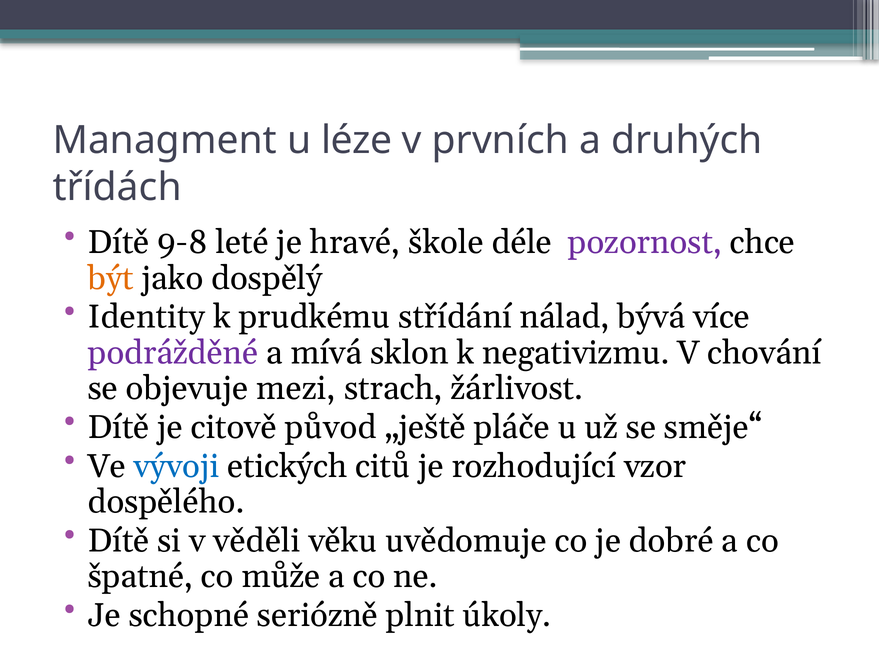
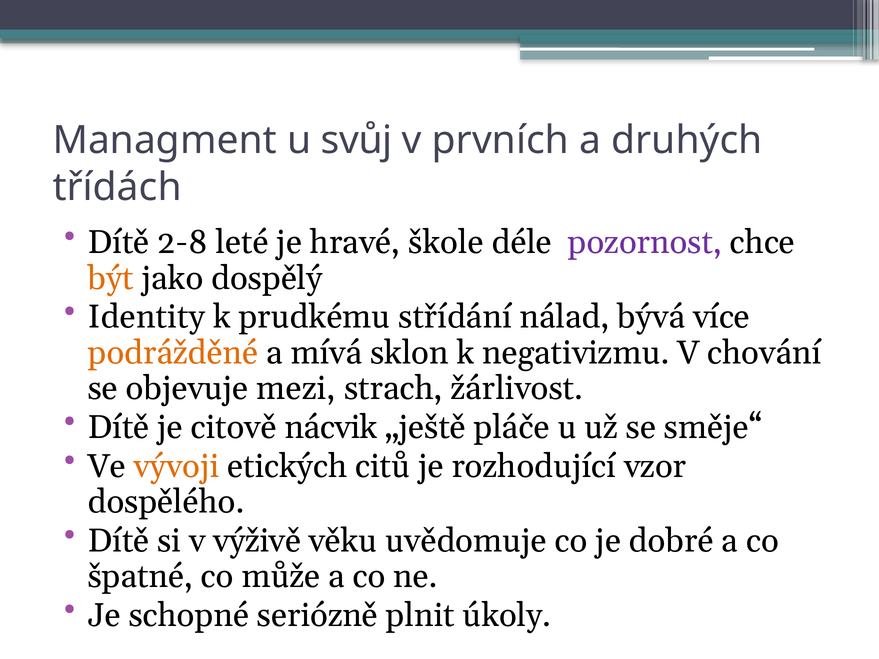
léze: léze -> svůj
9-8: 9-8 -> 2-8
podrážděné colour: purple -> orange
původ: původ -> nácvik
vývoji colour: blue -> orange
věděli: věděli -> výživě
